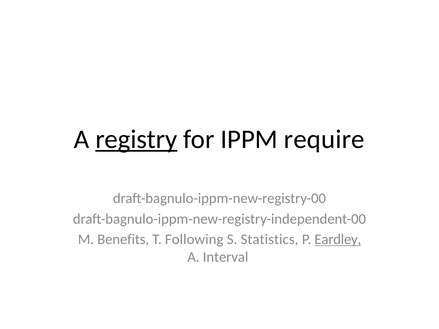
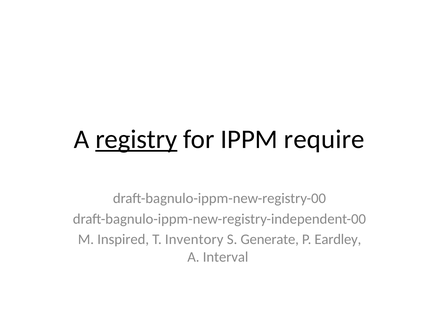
Benefits: Benefits -> Inspired
Following: Following -> Inventory
Statistics: Statistics -> Generate
Eardley underline: present -> none
